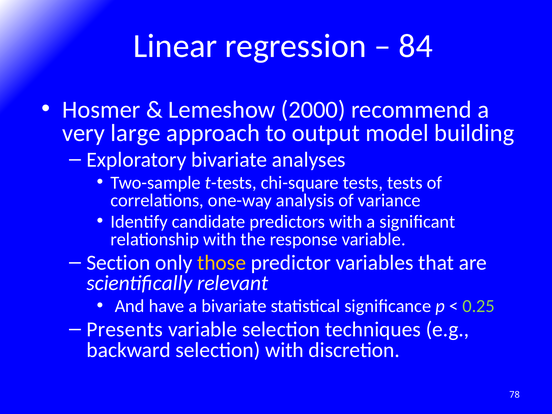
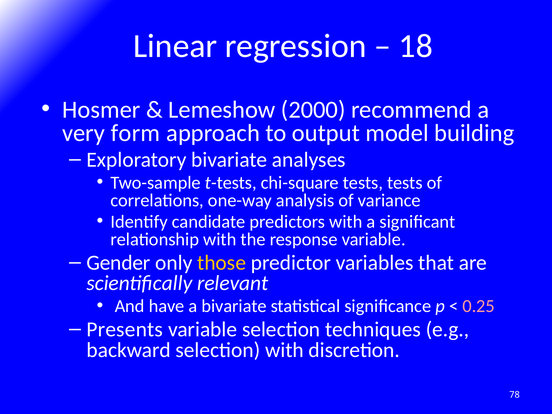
84: 84 -> 18
large: large -> form
Section: Section -> Gender
0.25 colour: light green -> pink
